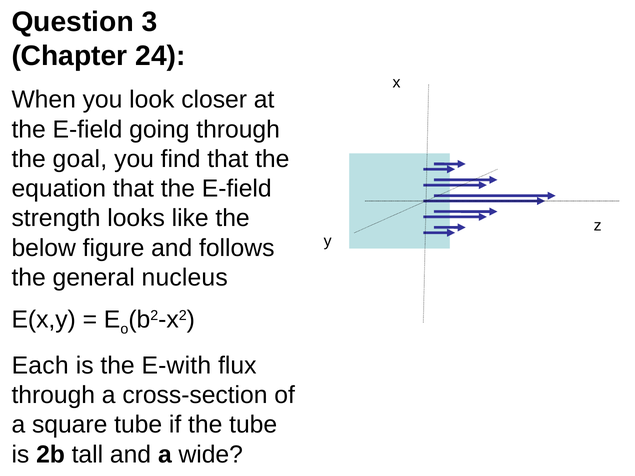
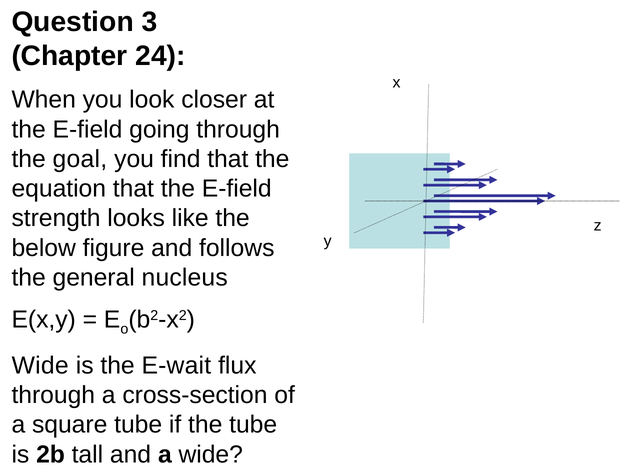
Each at (40, 366): Each -> Wide
E-with: E-with -> E-wait
